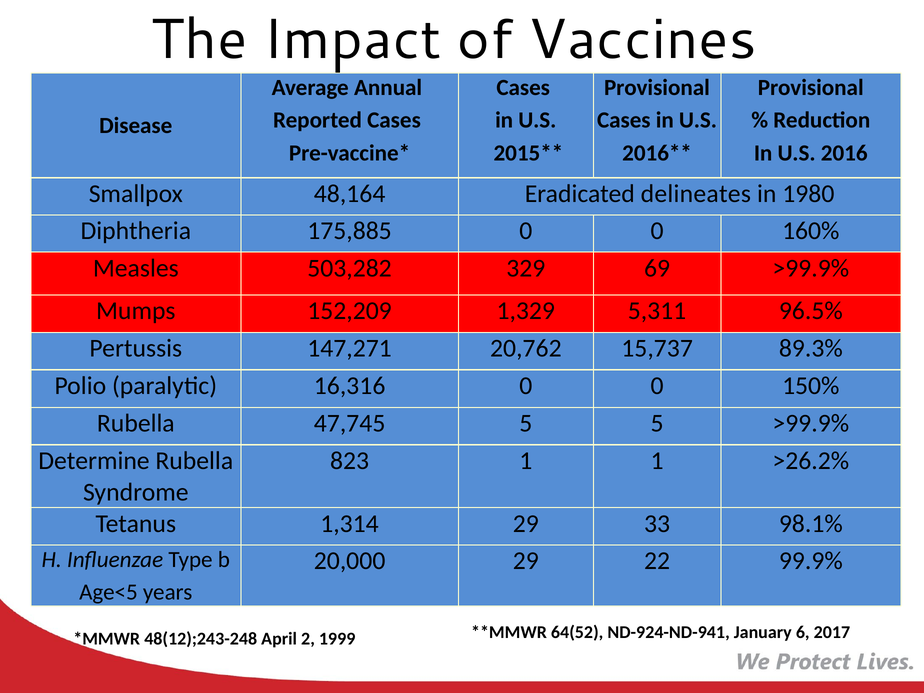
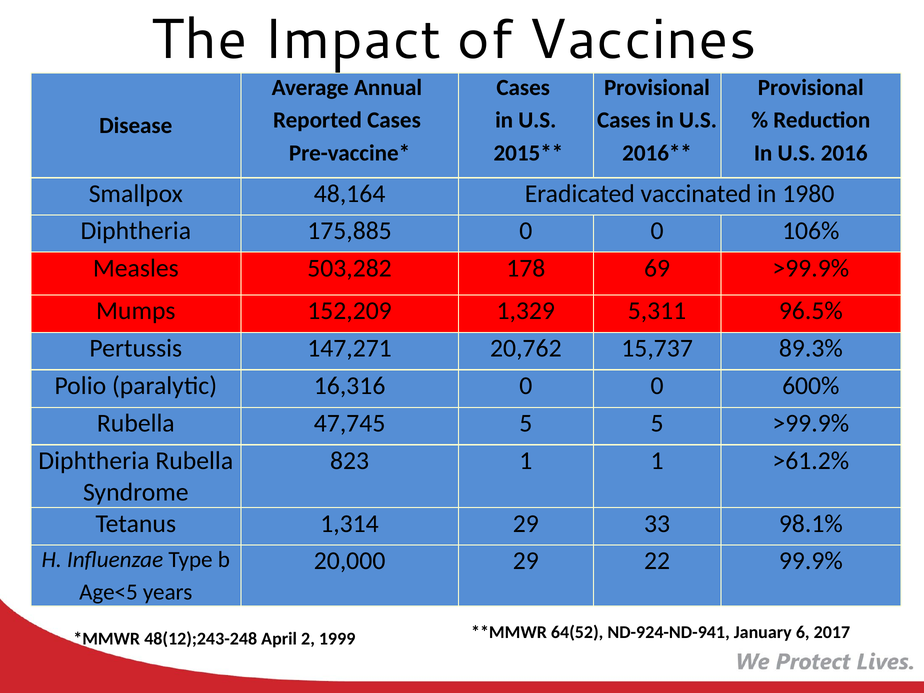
delineates: delineates -> vaccinated
160%: 160% -> 106%
329: 329 -> 178
150%: 150% -> 600%
Determine at (94, 461): Determine -> Diphtheria
>26.2%: >26.2% -> >61.2%
